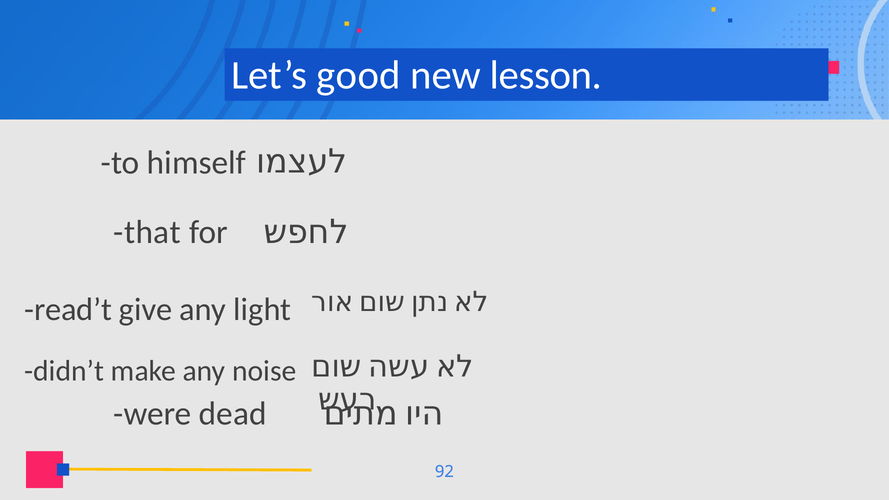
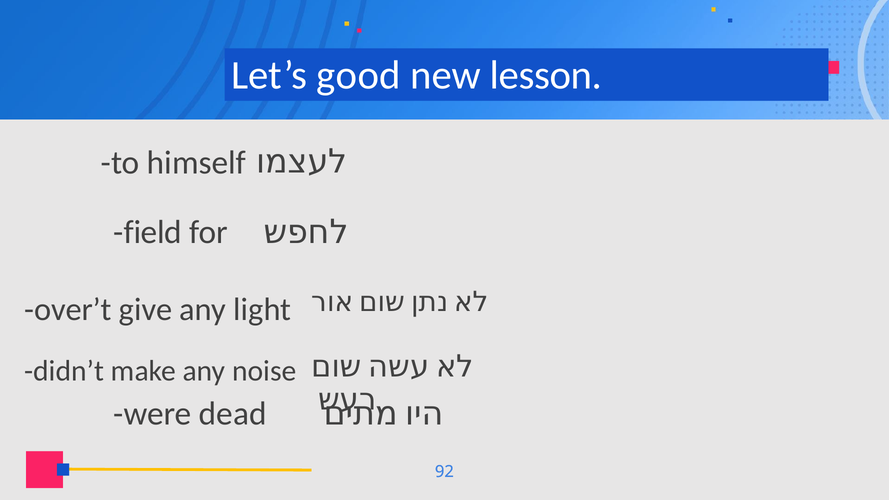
that: that -> field
read’t: read’t -> over’t
